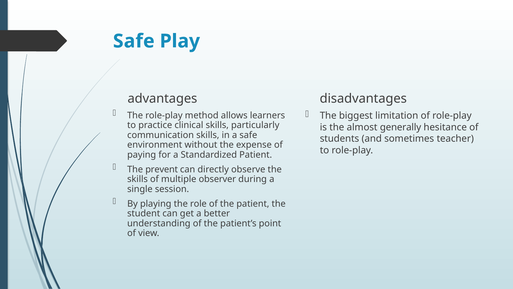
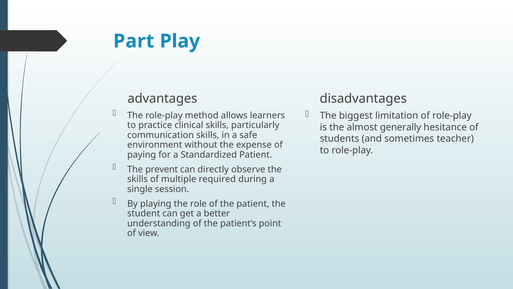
Safe at (134, 41): Safe -> Part
observer: observer -> required
